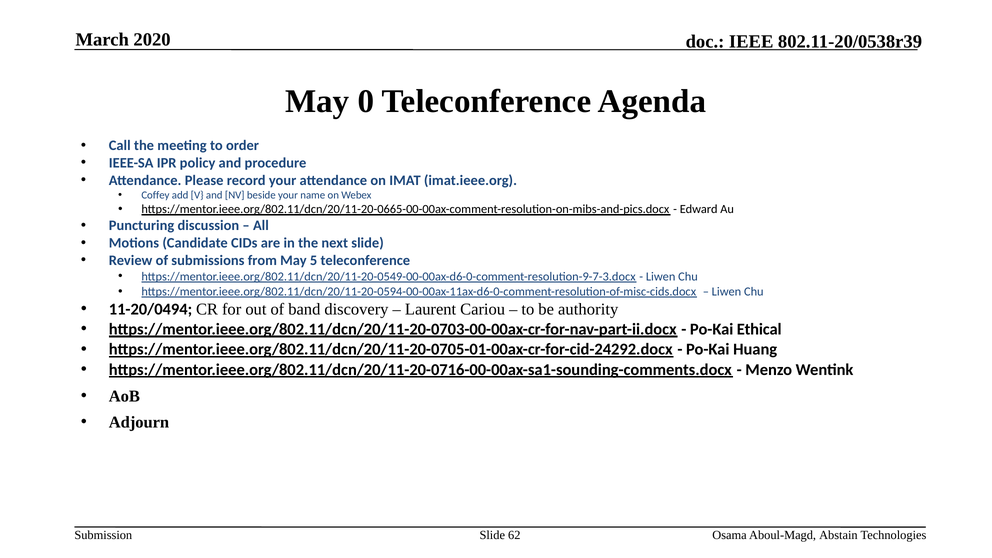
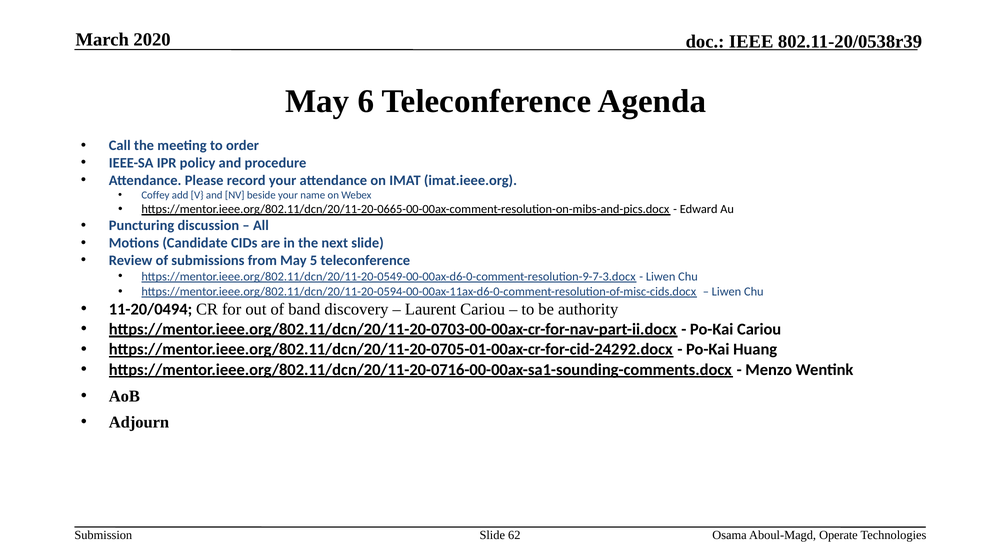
0: 0 -> 6
Po-Kai Ethical: Ethical -> Cariou
Abstain: Abstain -> Operate
